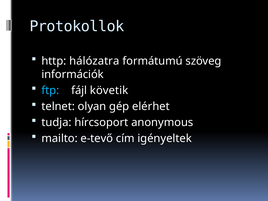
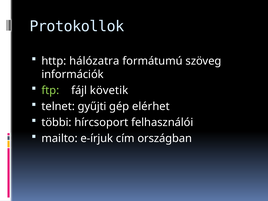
ftp colour: light blue -> light green
olyan: olyan -> gyűjti
tudja: tudja -> többi
anonymous: anonymous -> felhasználói
e-tevő: e-tevő -> e-írjuk
igényeltek: igényeltek -> országban
